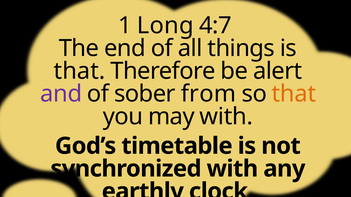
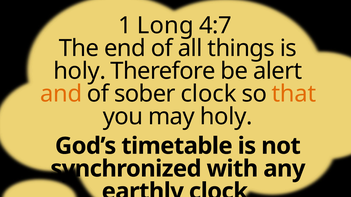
that at (79, 71): that -> holy
and colour: purple -> orange
sober from: from -> clock
may with: with -> holy
